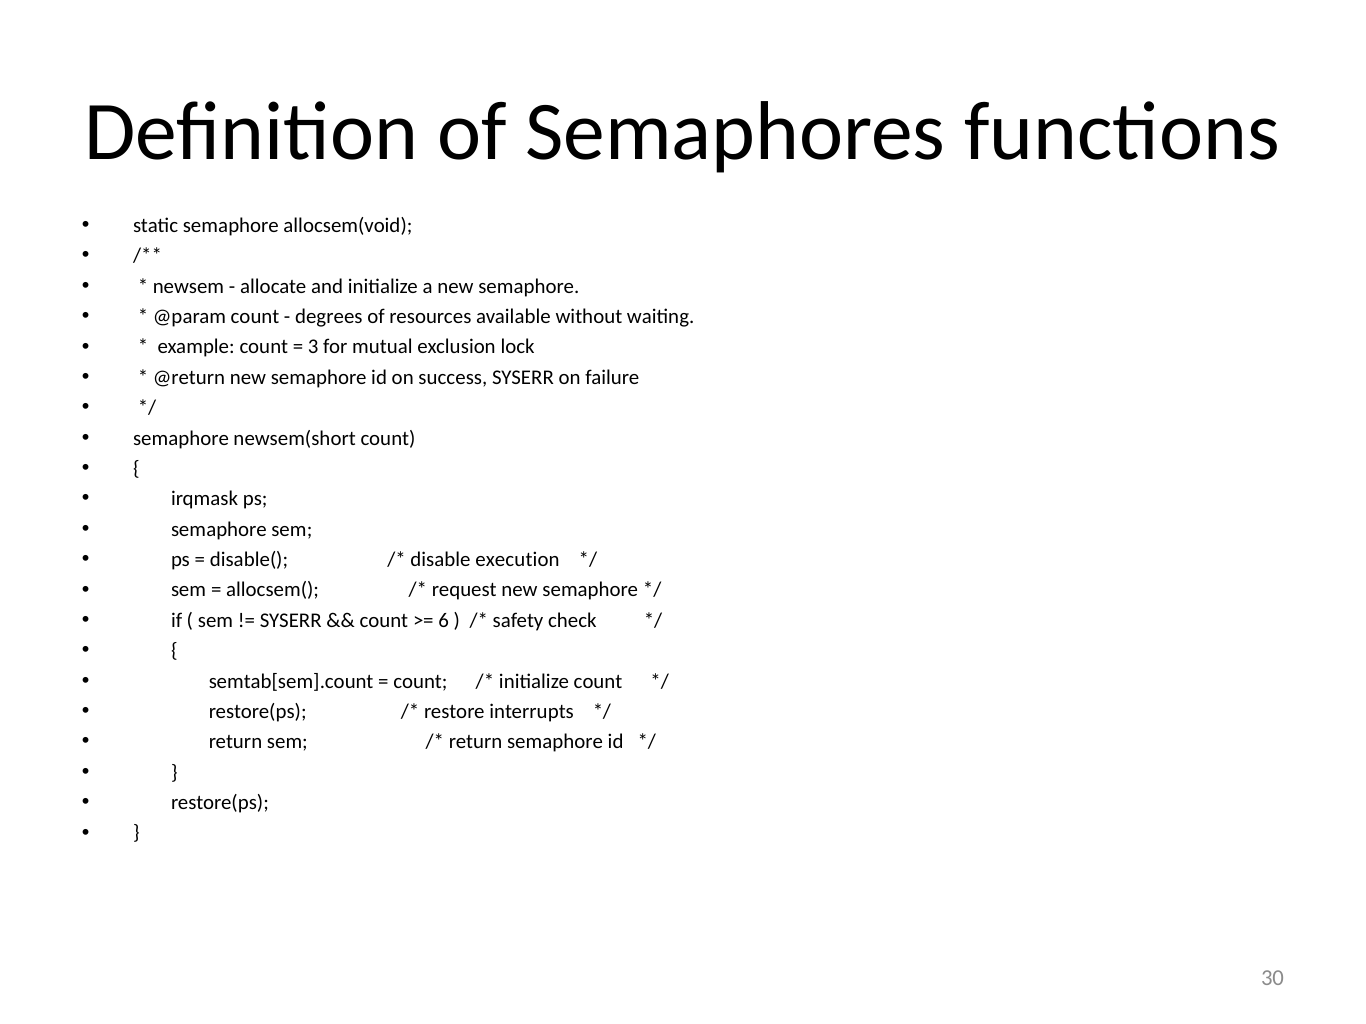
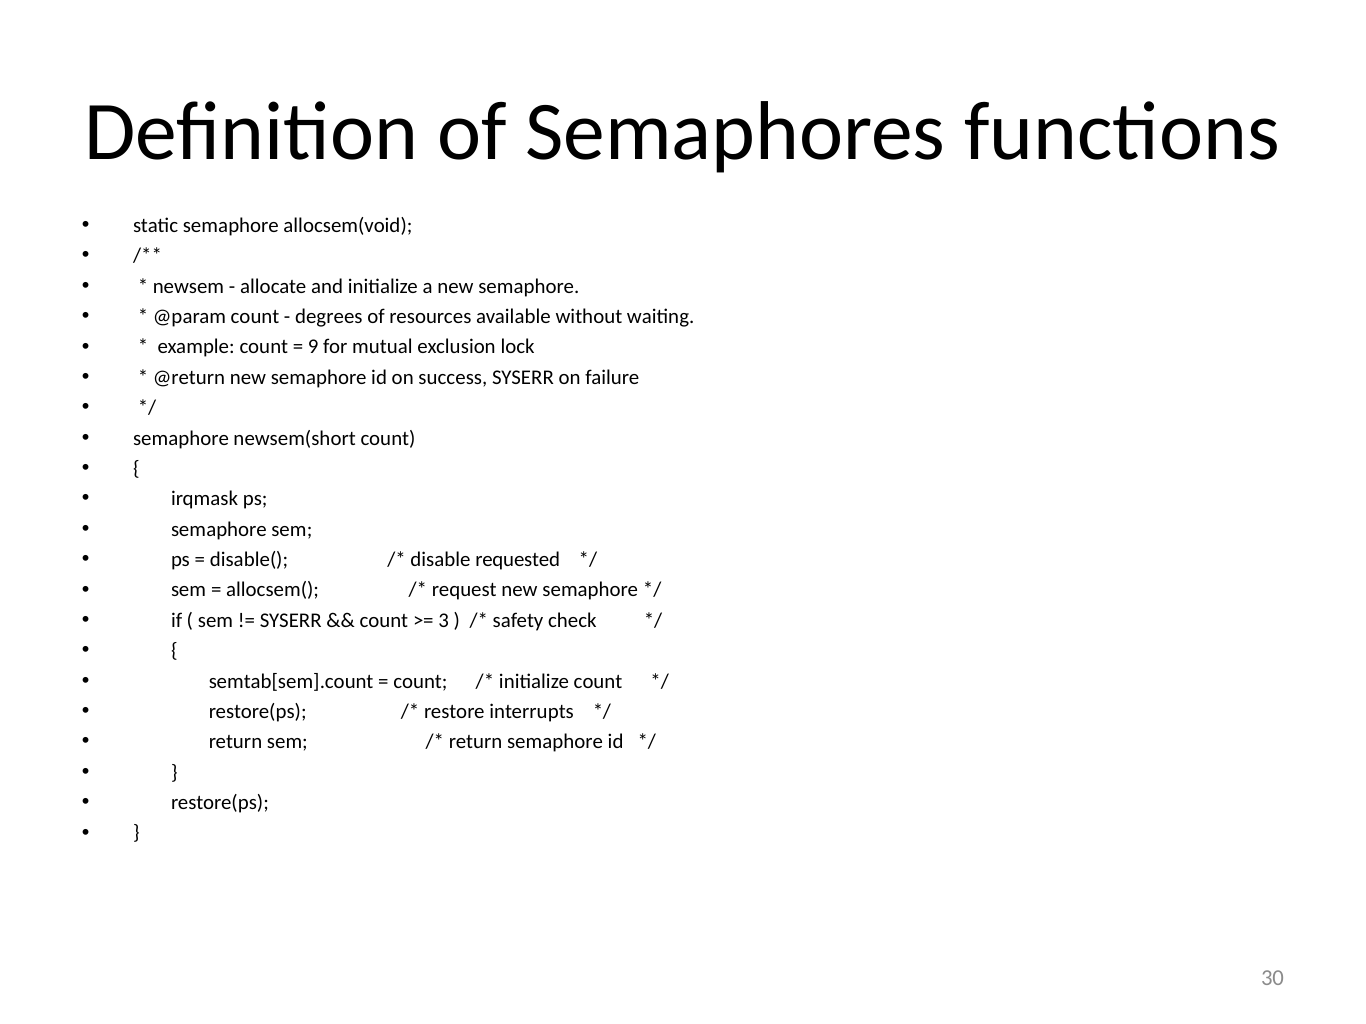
3: 3 -> 9
execution: execution -> requested
6: 6 -> 3
